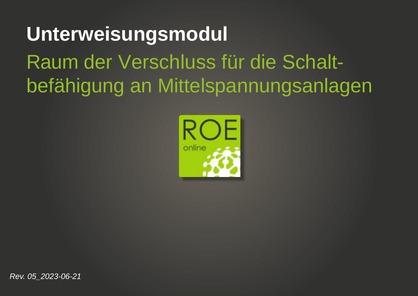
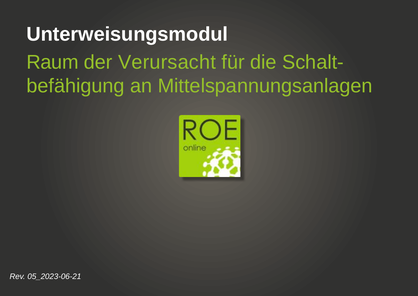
Verschluss: Verschluss -> Verursacht
